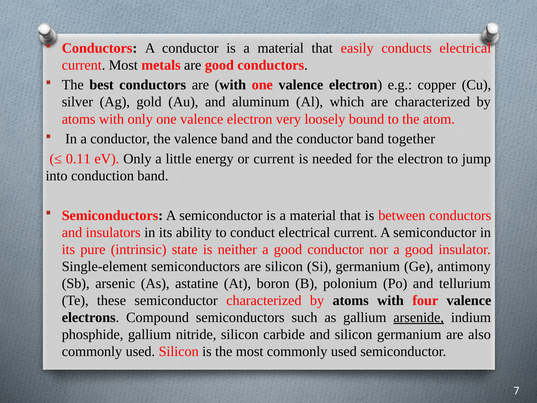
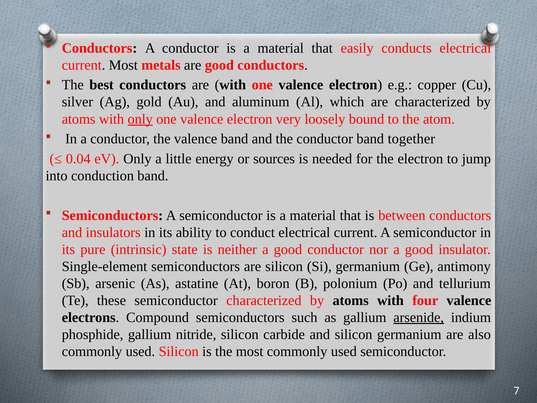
only at (140, 119) underline: none -> present
0.11: 0.11 -> 0.04
or current: current -> sources
